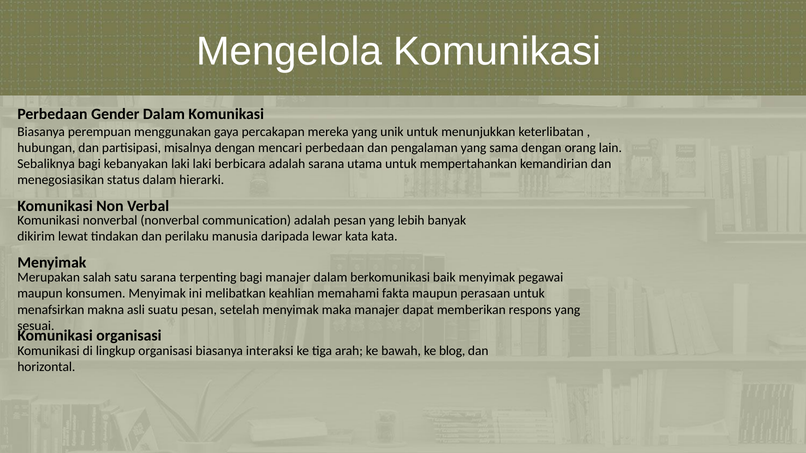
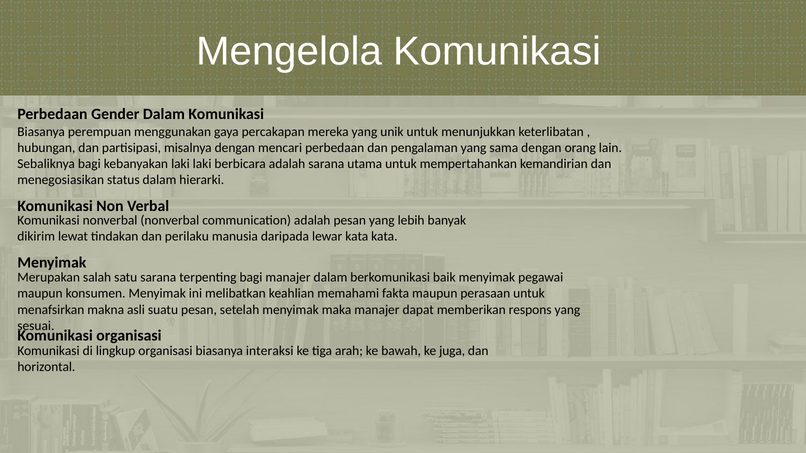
blog: blog -> juga
